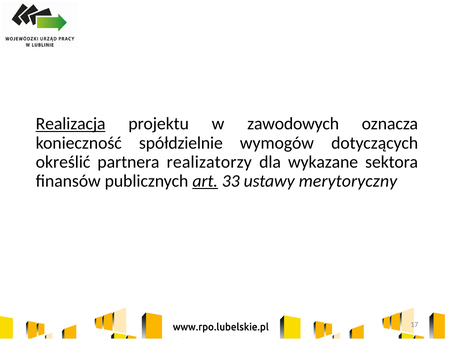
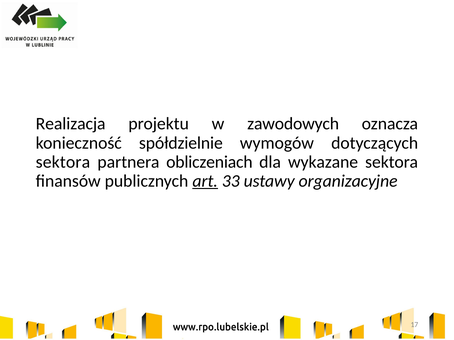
Realizacja underline: present -> none
określić at (63, 162): określić -> sektora
realizatorzy: realizatorzy -> obliczeniach
merytoryczny: merytoryczny -> organizacyjne
